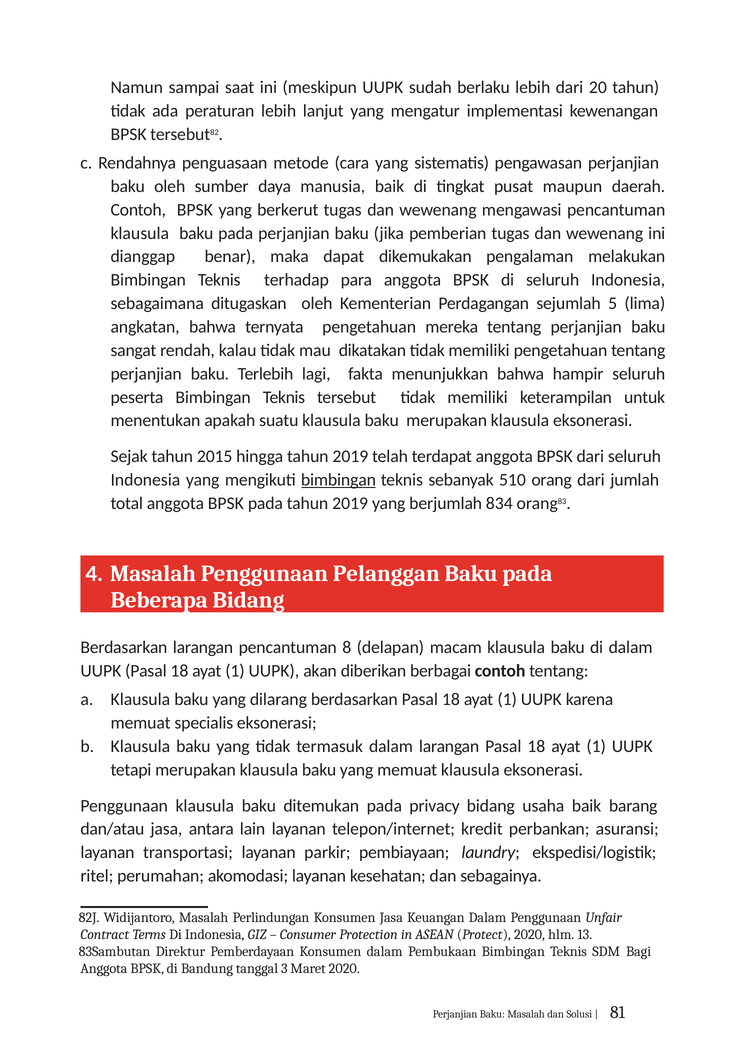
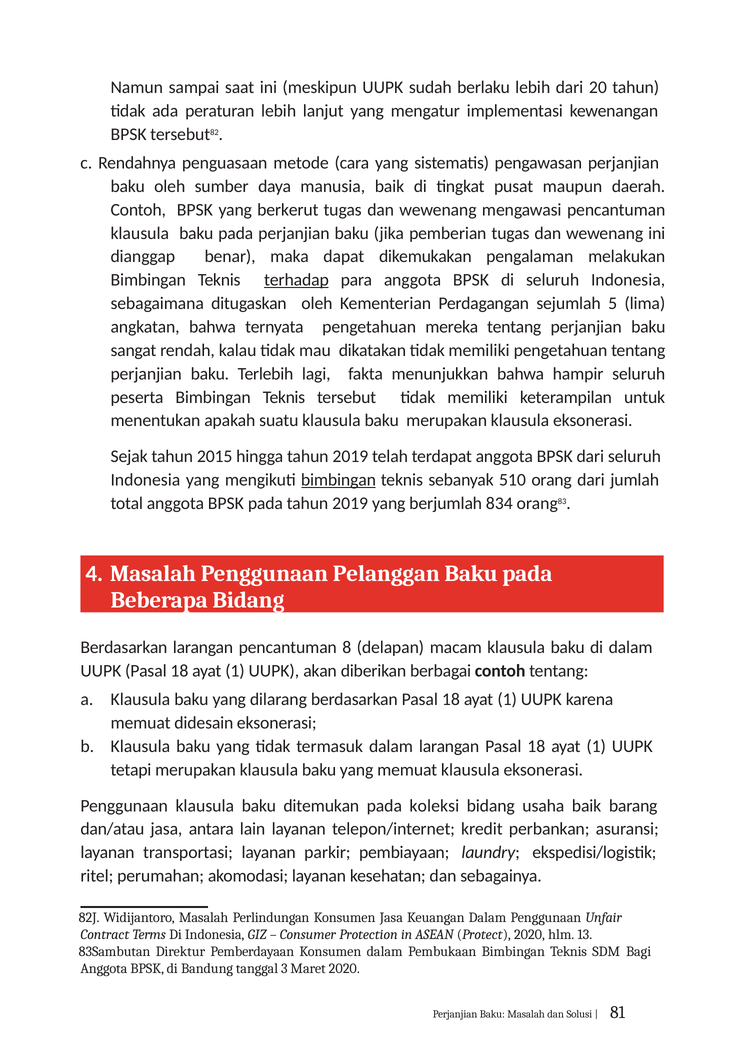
terhadap underline: none -> present
specialis: specialis -> didesain
privacy: privacy -> koleksi
